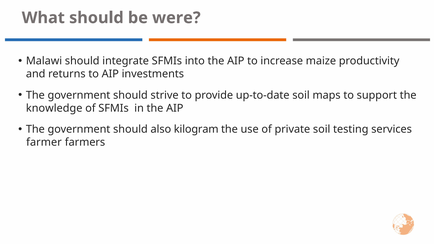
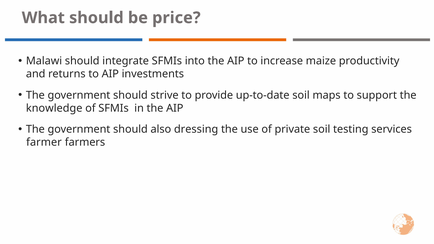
were: were -> price
kilogram: kilogram -> dressing
